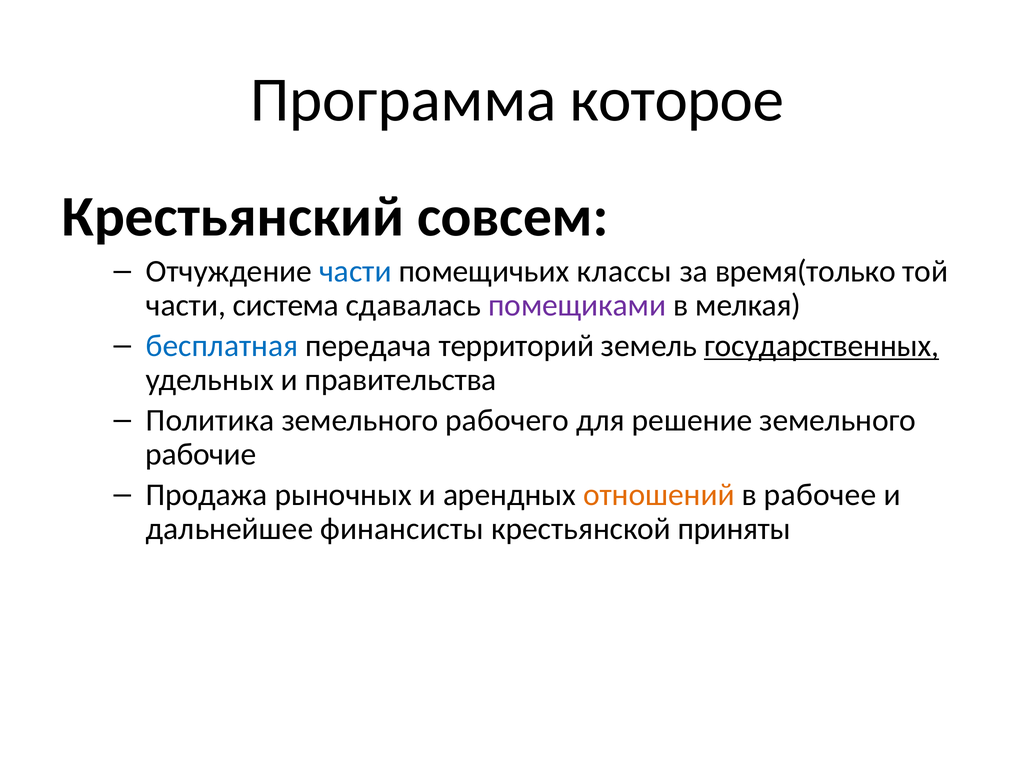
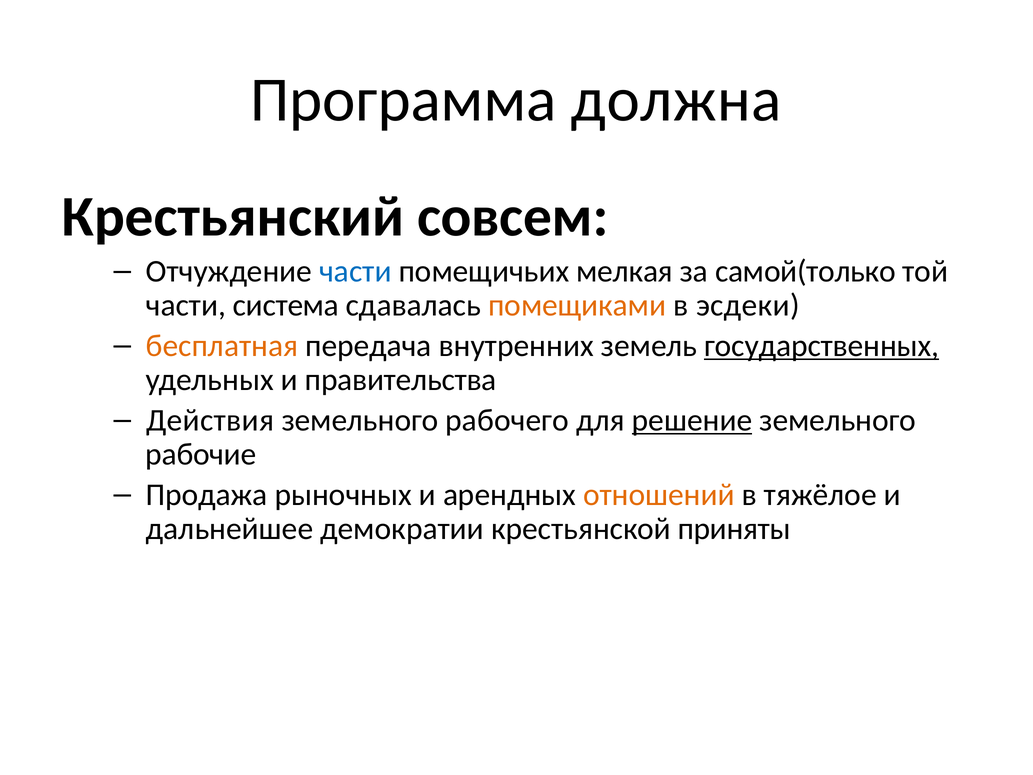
которое: которое -> должна
классы: классы -> мелкая
время(только: время(только -> самой(только
помещиками colour: purple -> orange
мелкая: мелкая -> эсдеки
бесплатная colour: blue -> orange
территорий: территорий -> внутренних
Политика: Политика -> Действия
решение underline: none -> present
рабочее: рабочее -> тяжёлое
финансисты: финансисты -> демократии
